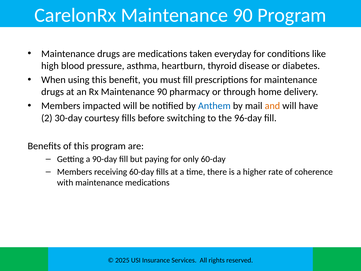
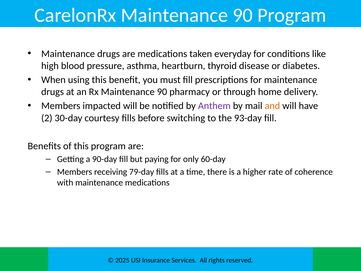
Anthem colour: blue -> purple
96-day: 96-day -> 93-day
receiving 60-day: 60-day -> 79-day
